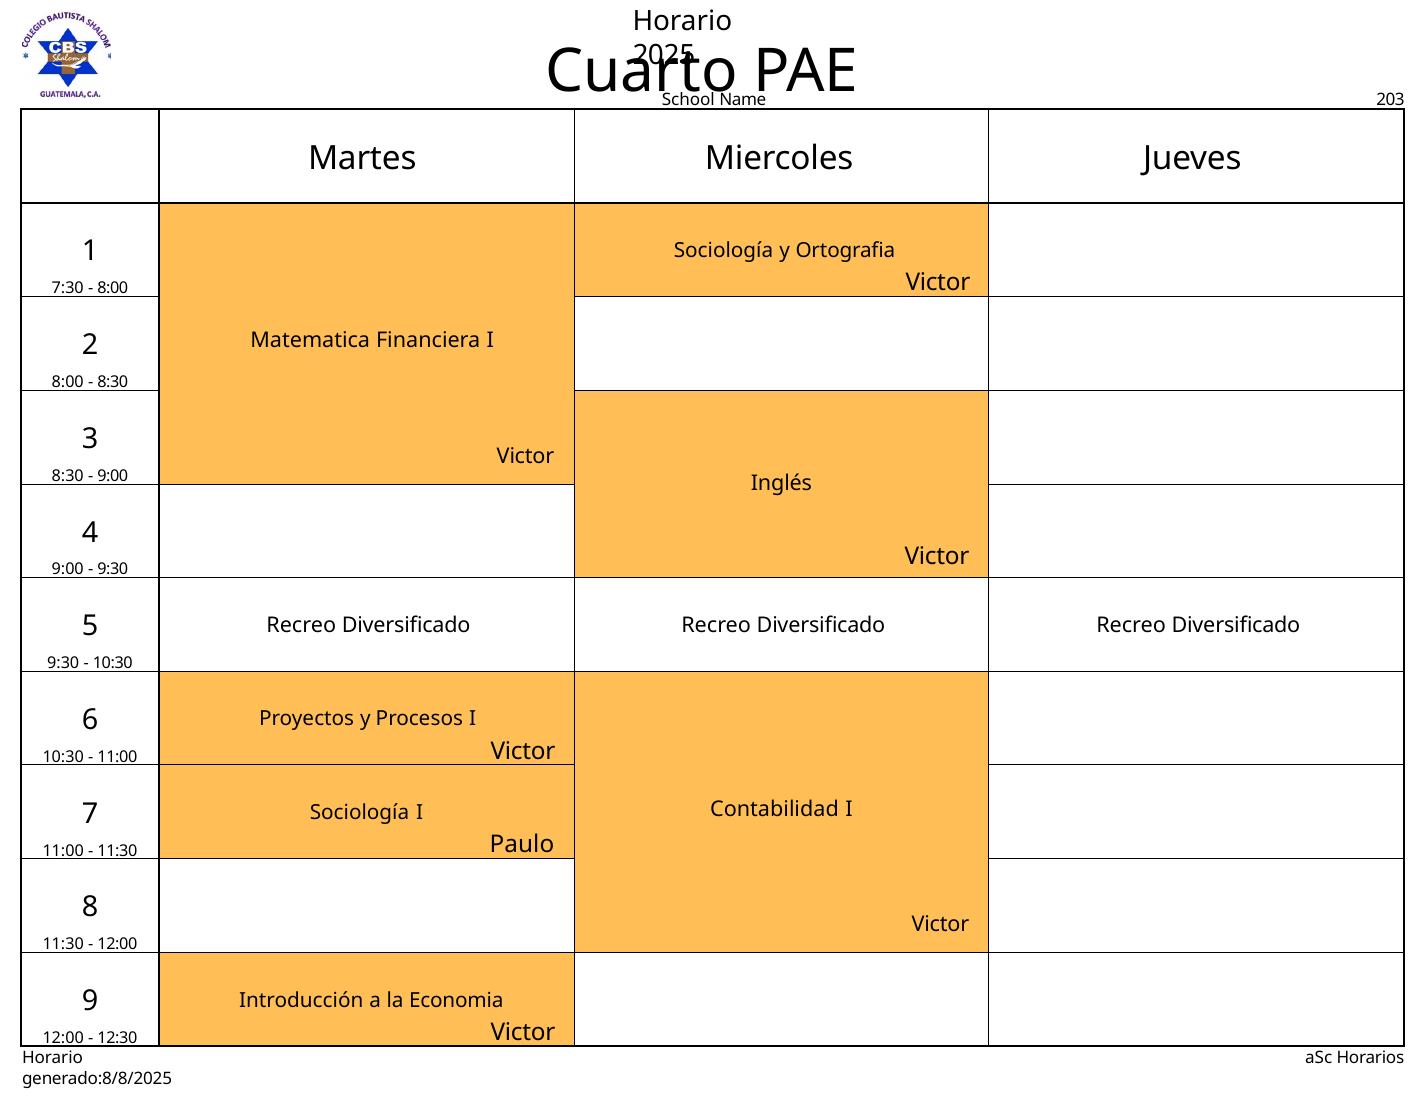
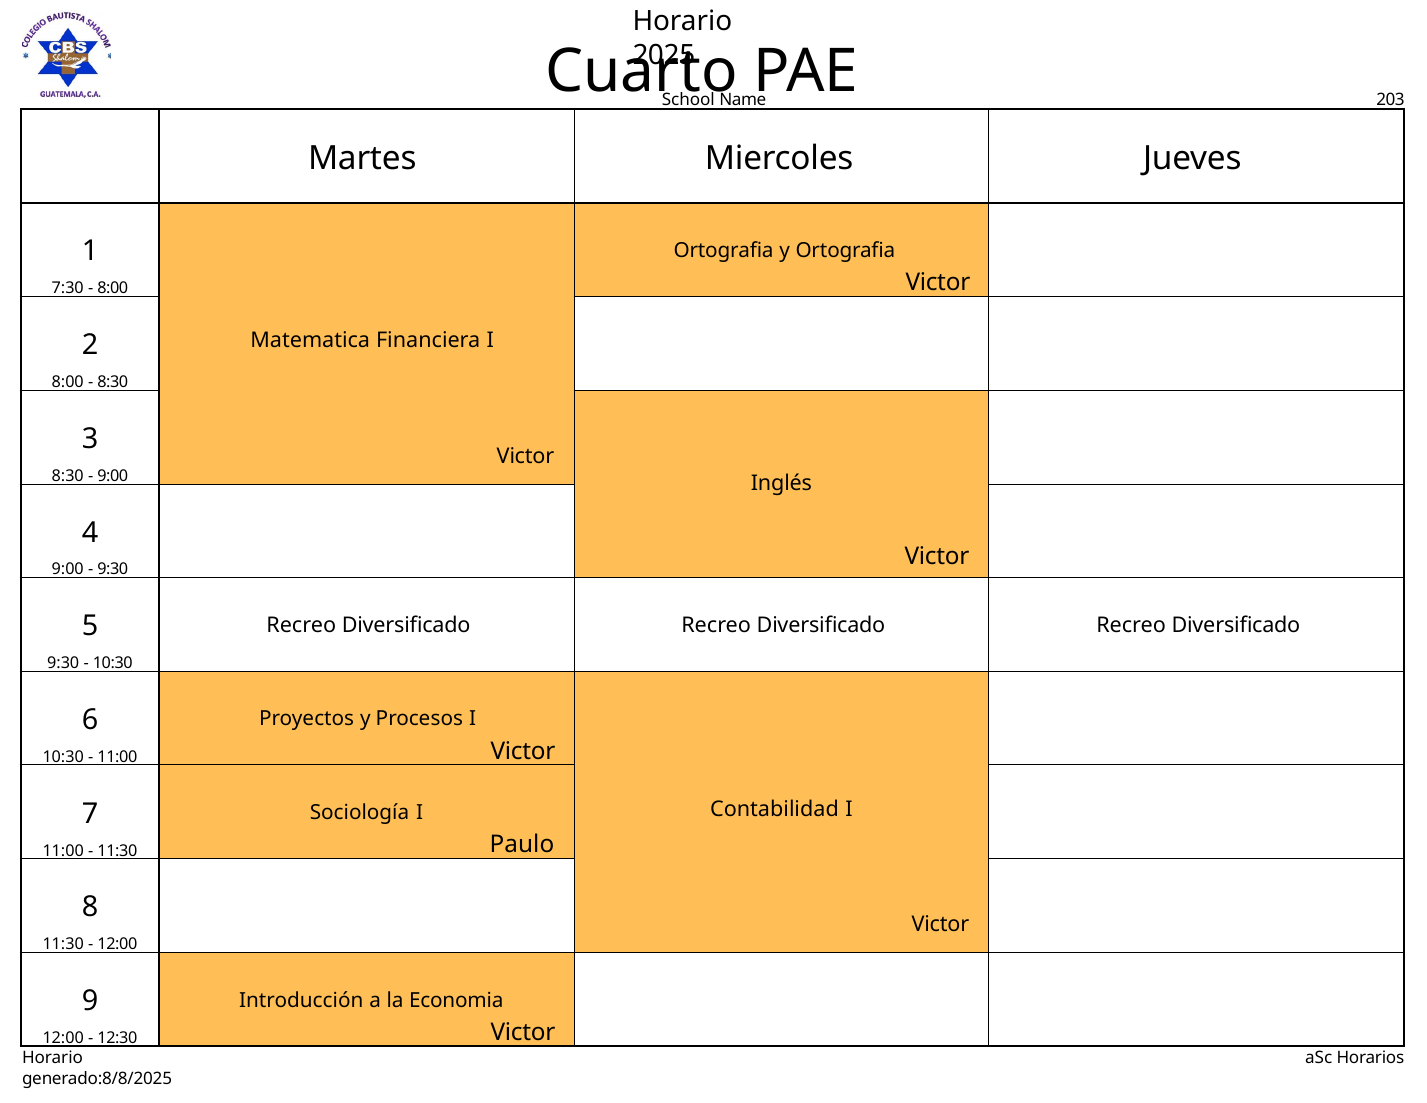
Sociología at (723, 251): Sociología -> Ortografia
